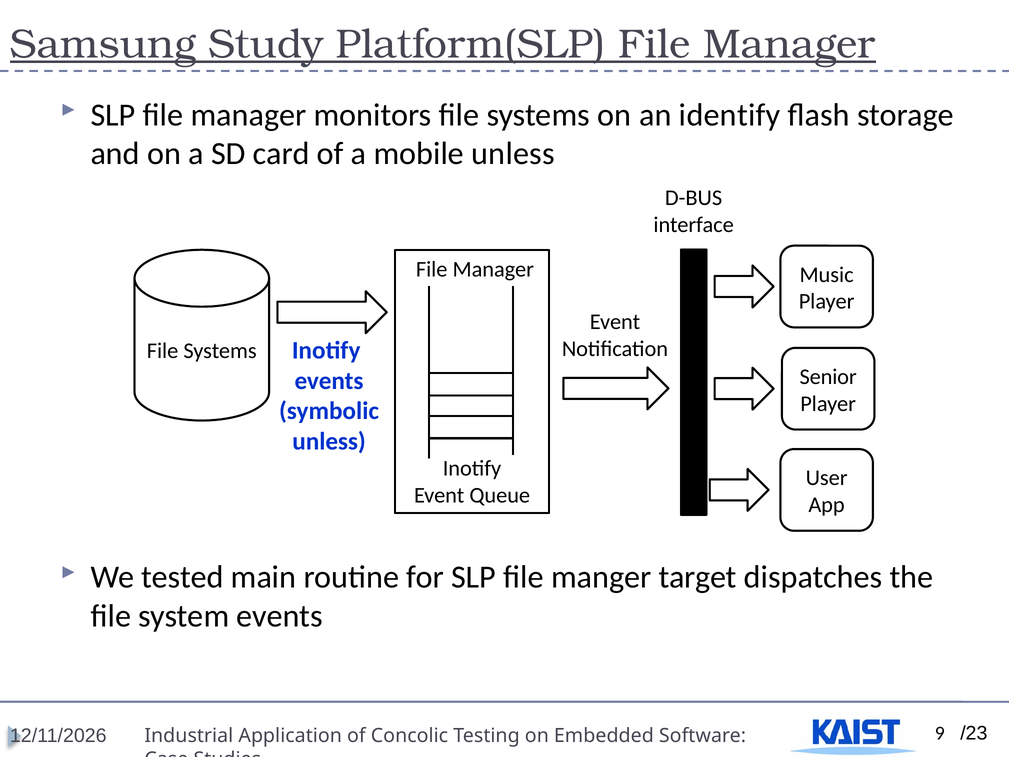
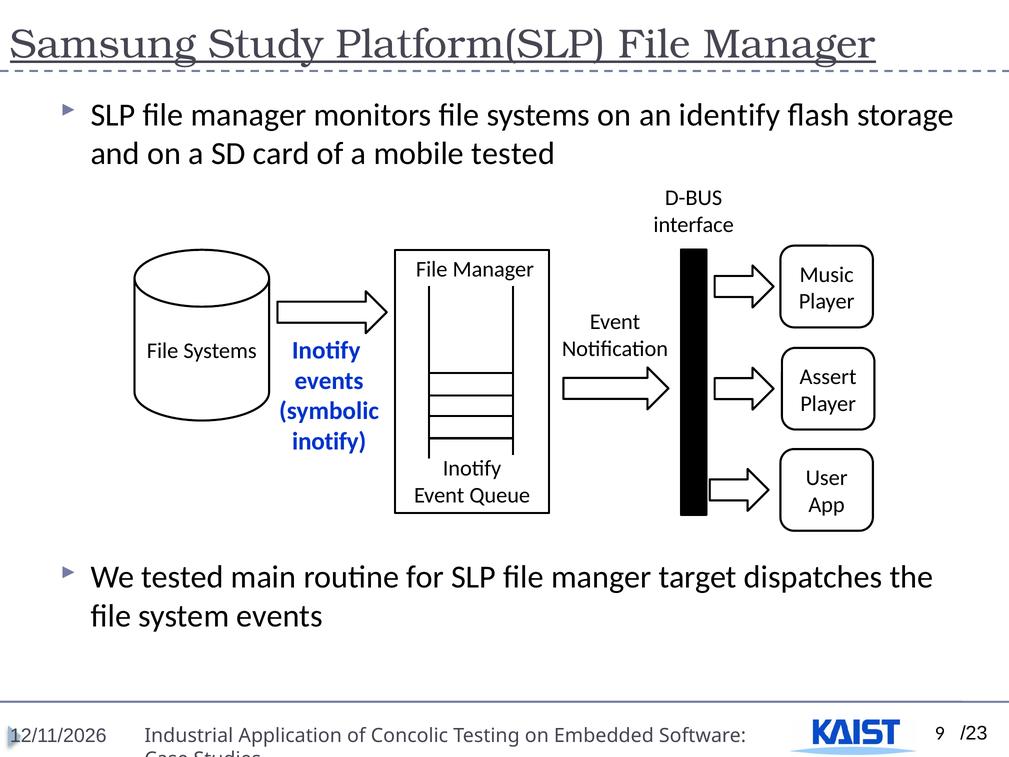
mobile unless: unless -> tested
Senior: Senior -> Assert
unless at (329, 441): unless -> inotify
